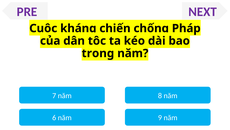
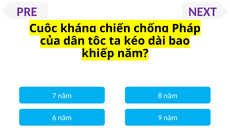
trong: trong -> khiếp
